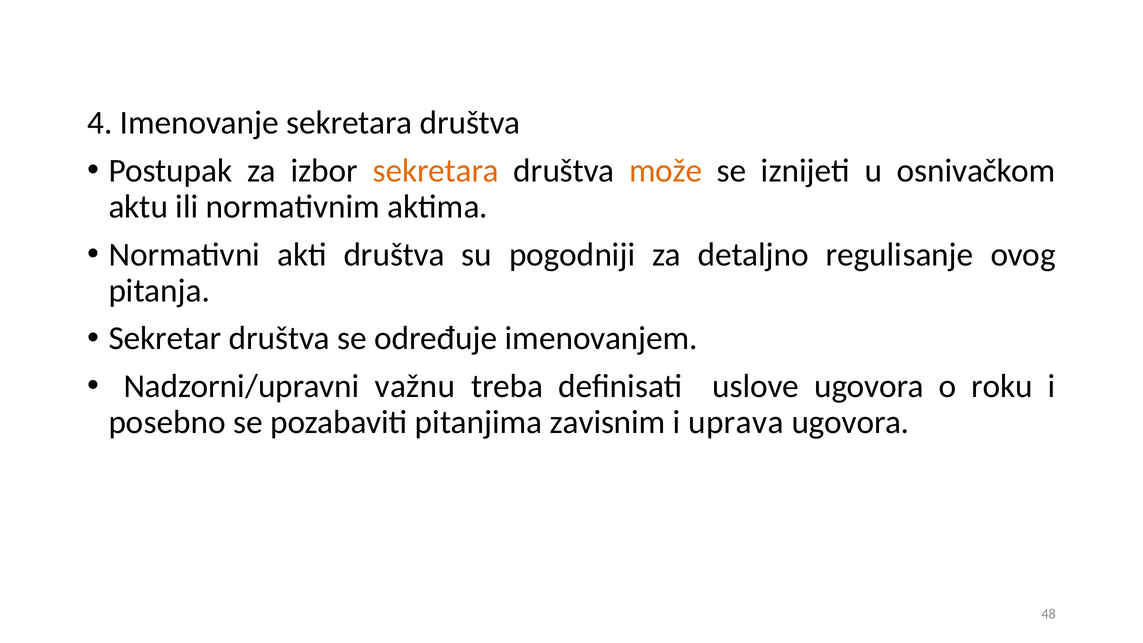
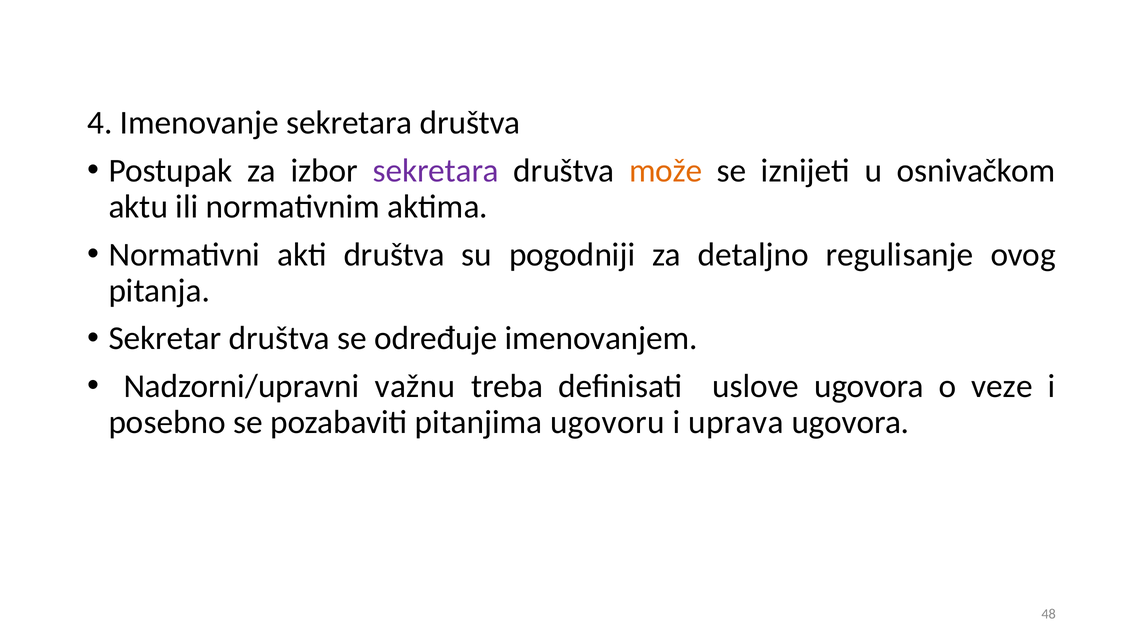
sekretara at (436, 171) colour: orange -> purple
roku: roku -> veze
zavisnim: zavisnim -> ugovoru
